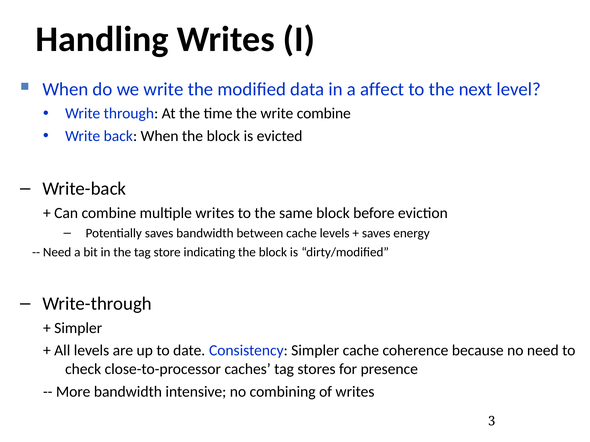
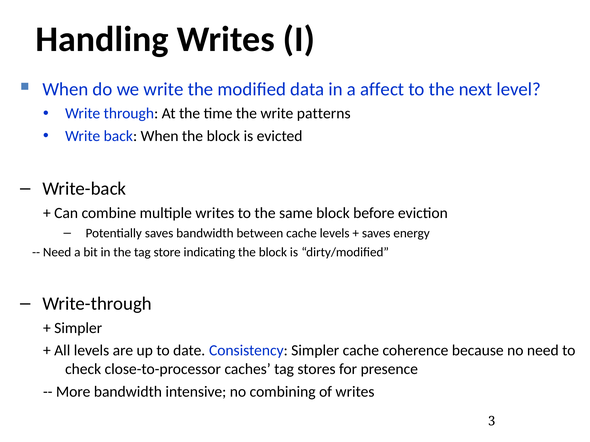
write combine: combine -> patterns
